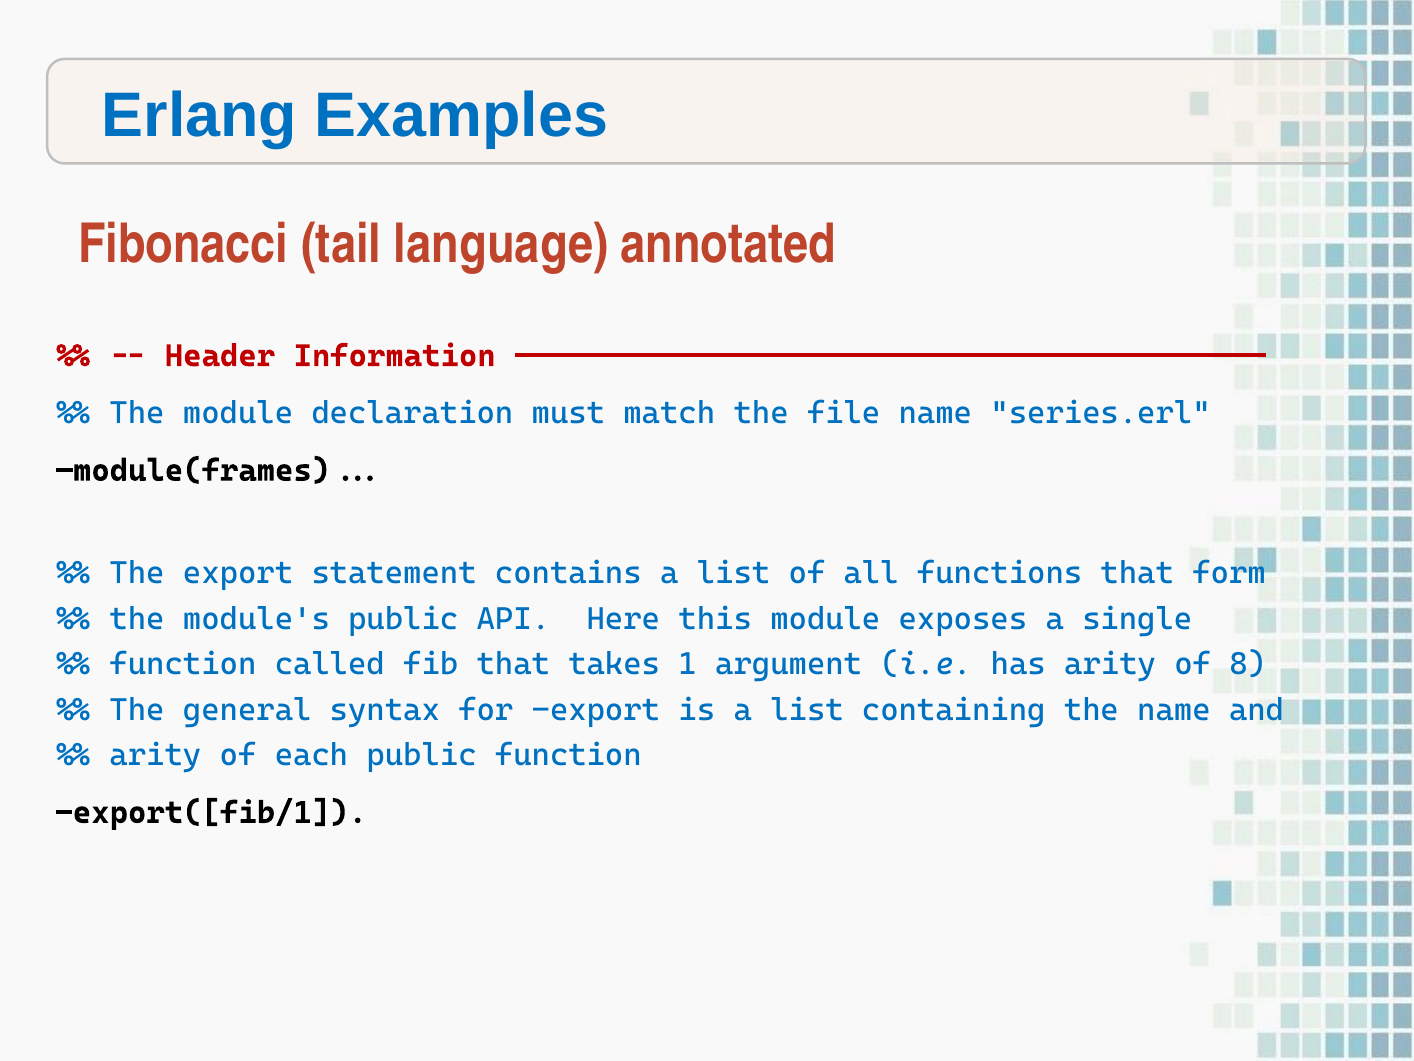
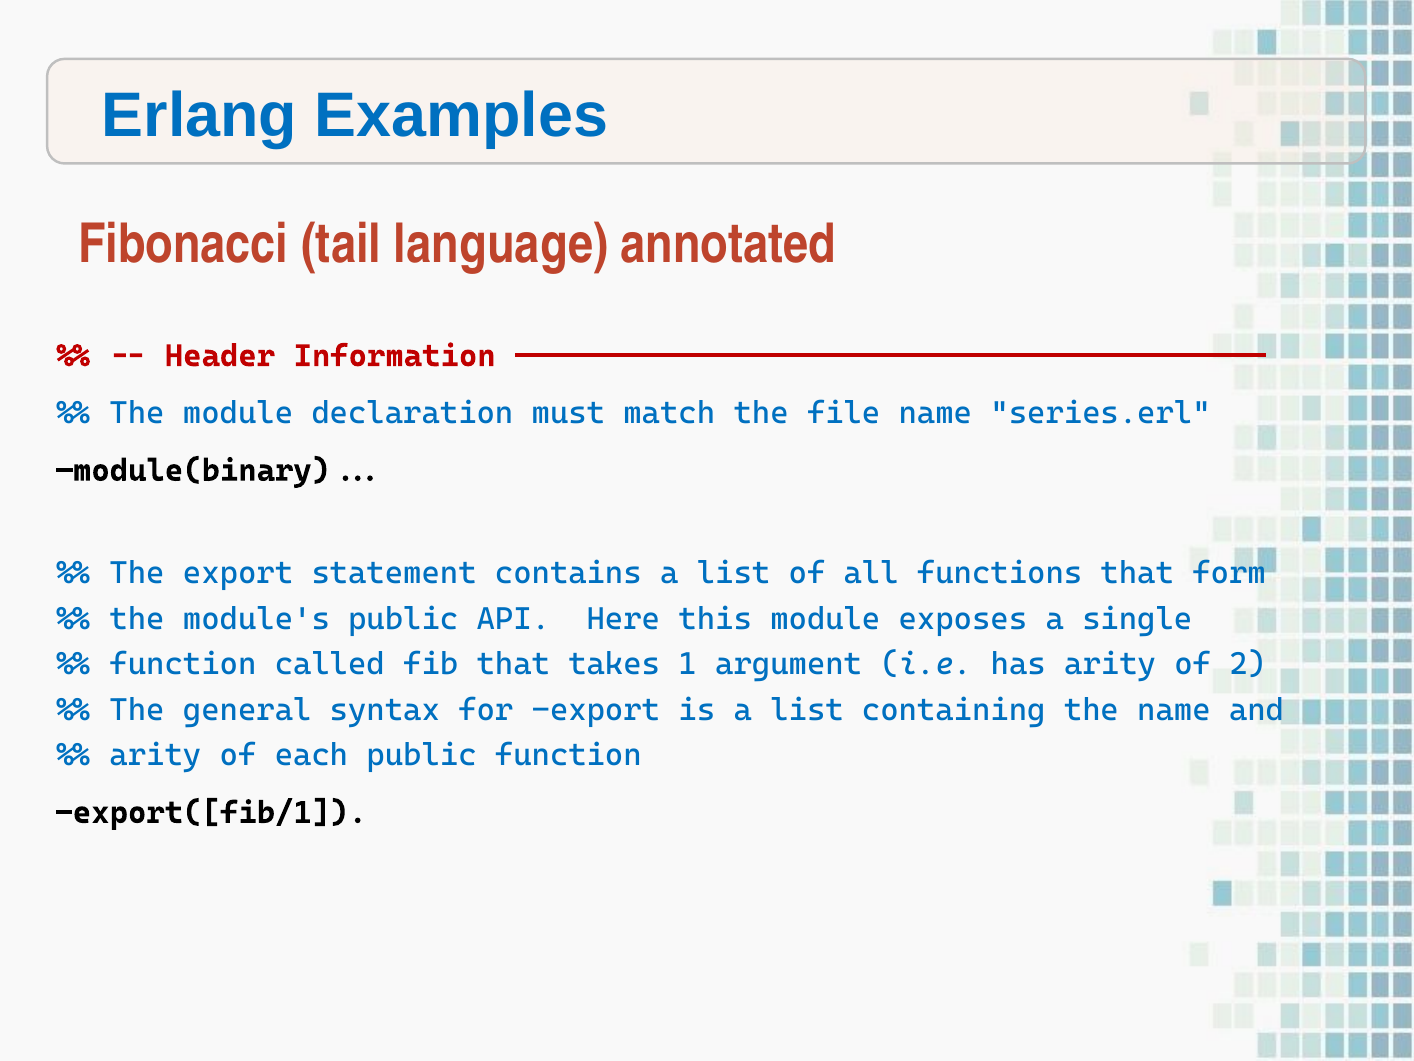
module(frames: module(frames -> module(binary
8: 8 -> 2
